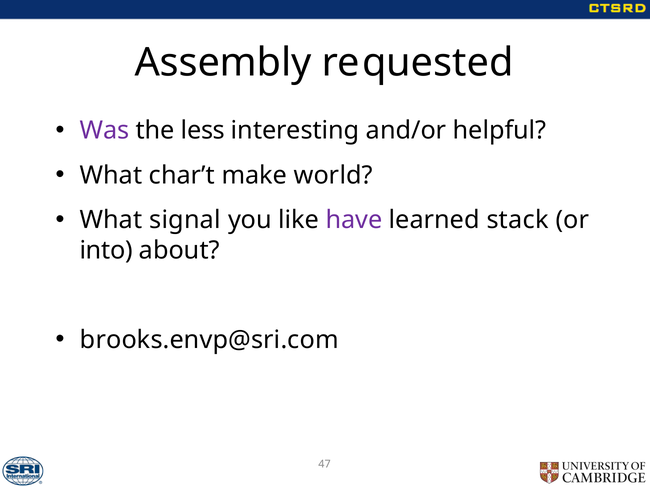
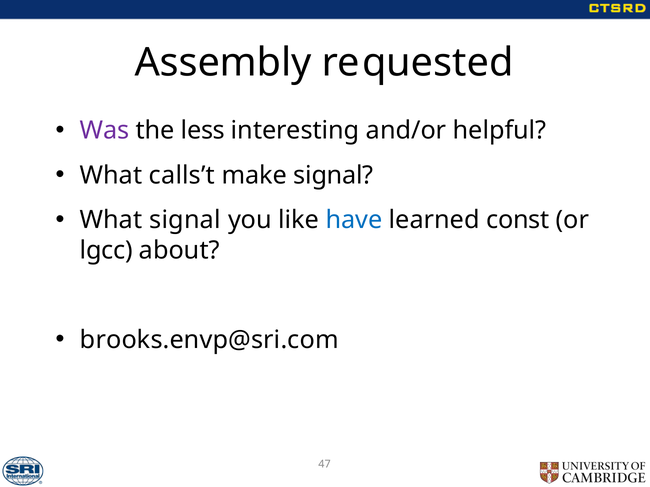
char’t: char’t -> calls’t
make world: world -> signal
have colour: purple -> blue
stack: stack -> const
into: into -> lgcc
